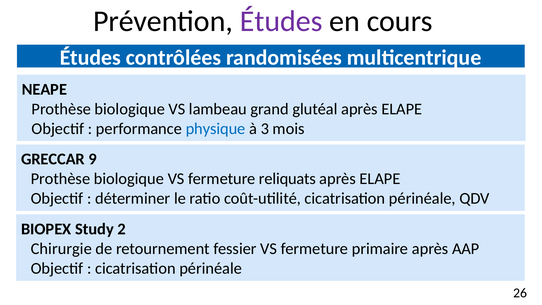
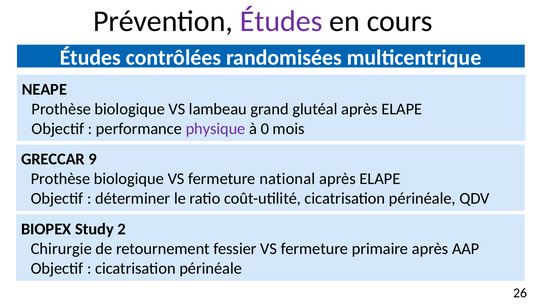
physique colour: blue -> purple
3: 3 -> 0
reliquats: reliquats -> national
